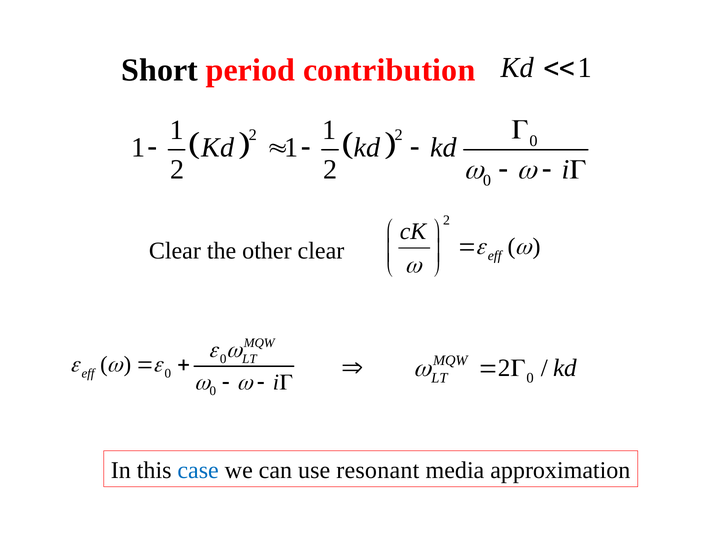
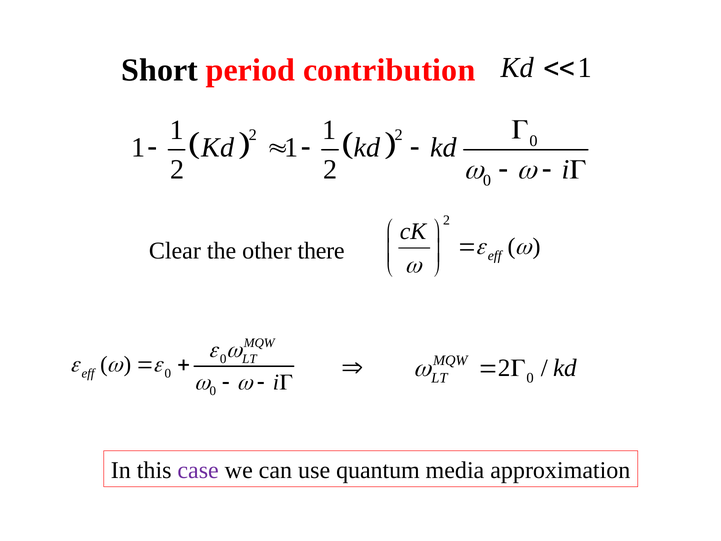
other clear: clear -> there
case colour: blue -> purple
resonant: resonant -> quantum
